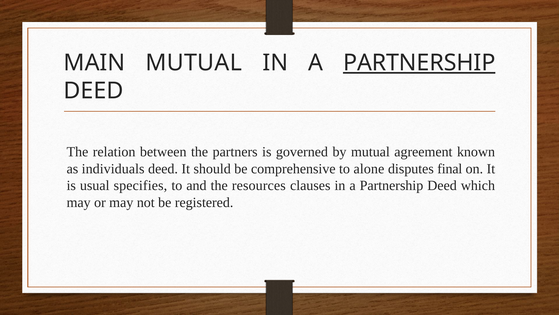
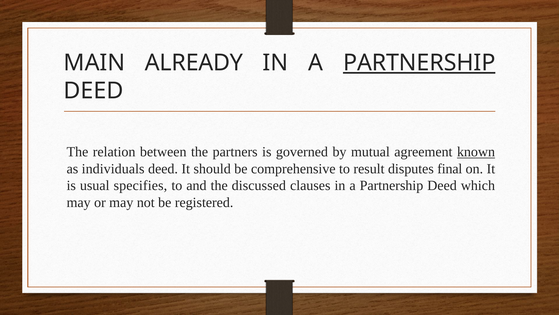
MAIN MUTUAL: MUTUAL -> ALREADY
known underline: none -> present
alone: alone -> result
resources: resources -> discussed
